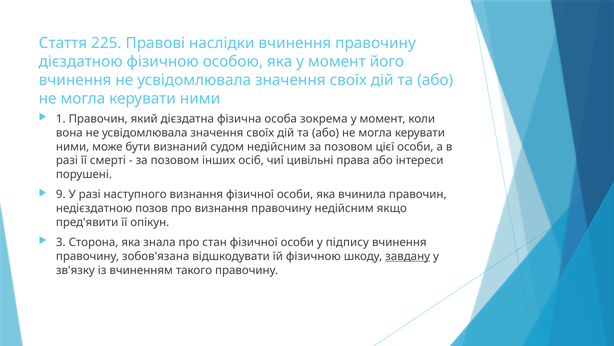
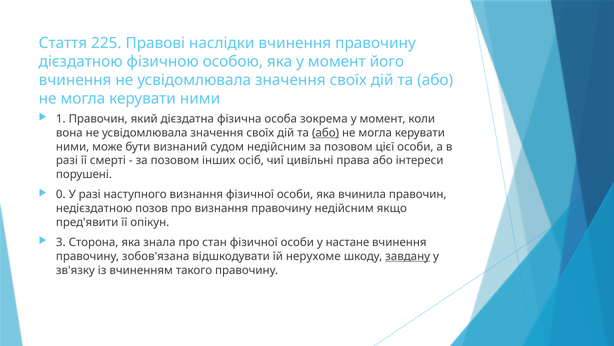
або at (326, 133) underline: none -> present
9: 9 -> 0
підпису: підпису -> настане
їй фізичною: фізичною -> нерухоме
